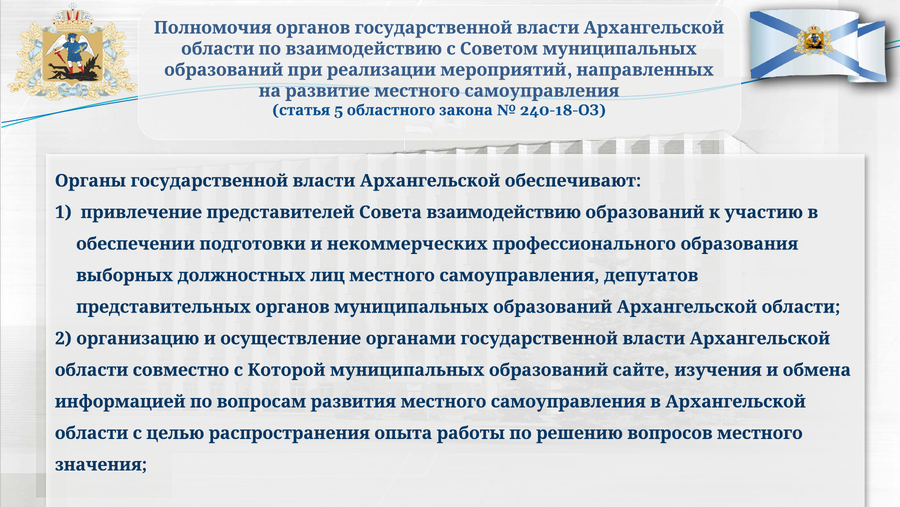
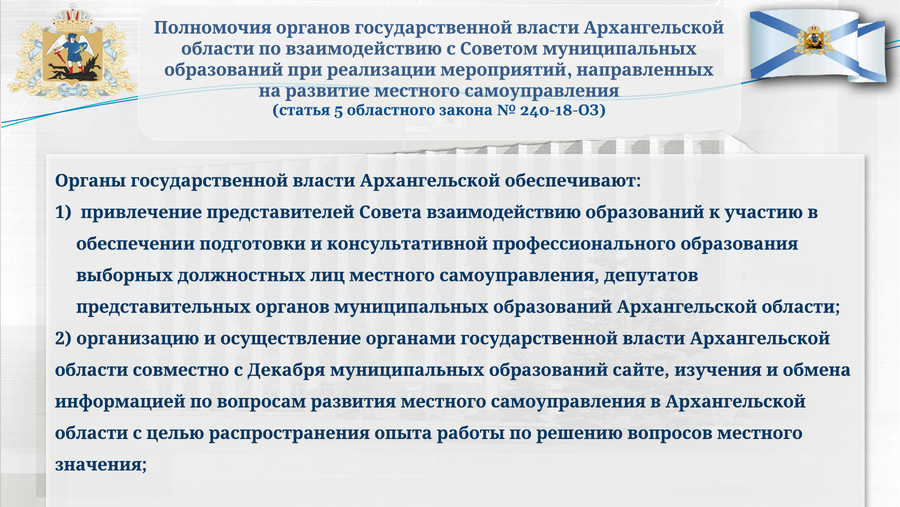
некоммерческих: некоммерческих -> консультативной
Которой: Которой -> Декабря
